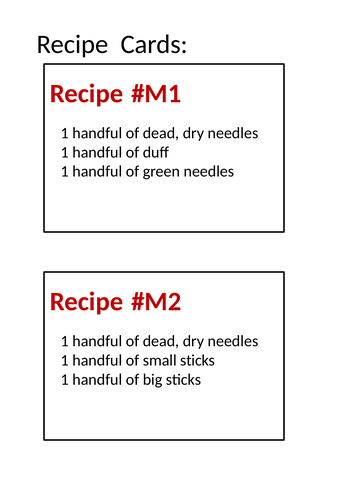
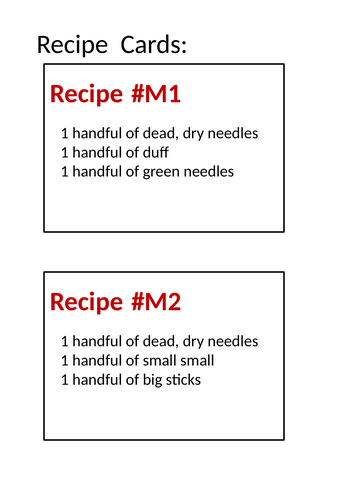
small sticks: sticks -> small
